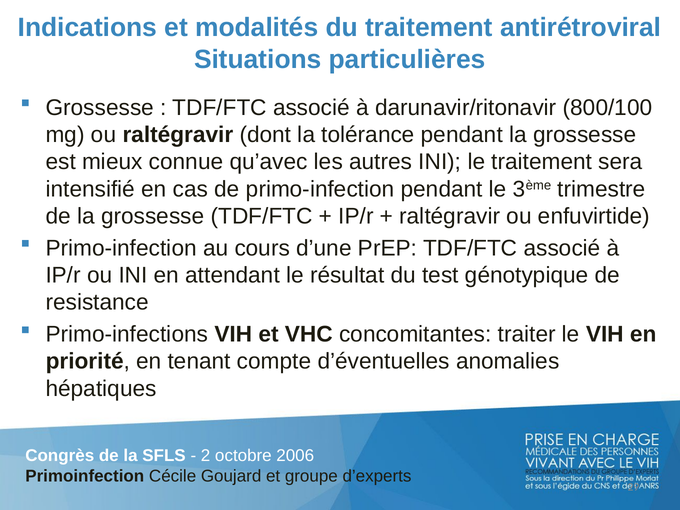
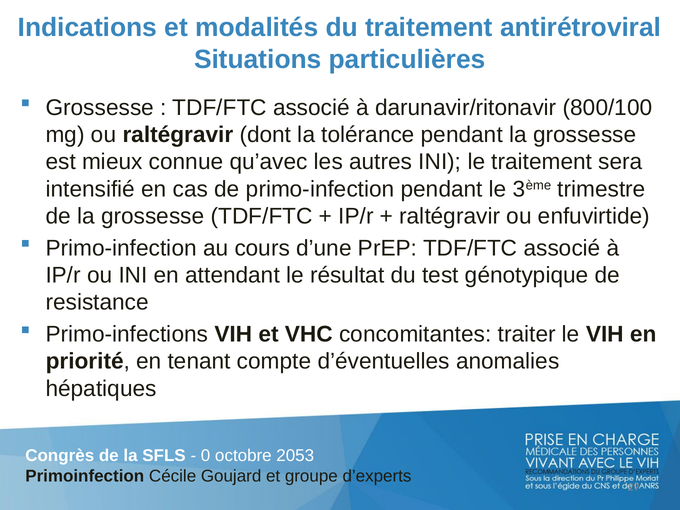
2: 2 -> 0
2006: 2006 -> 2053
